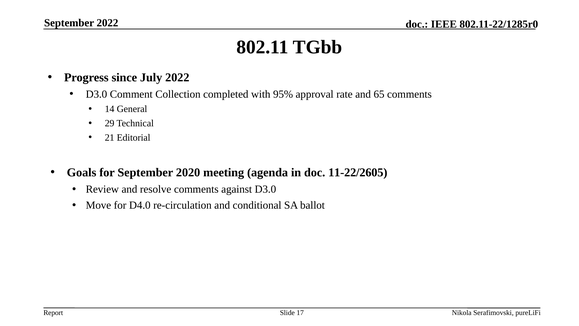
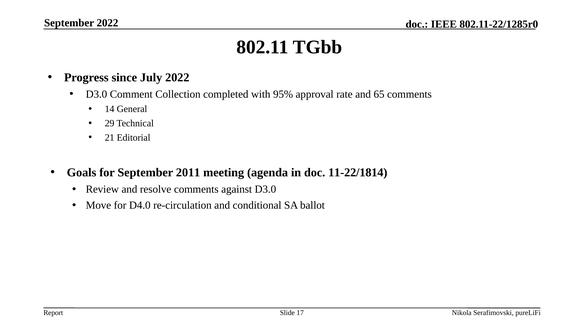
2020: 2020 -> 2011
11-22/2605: 11-22/2605 -> 11-22/1814
